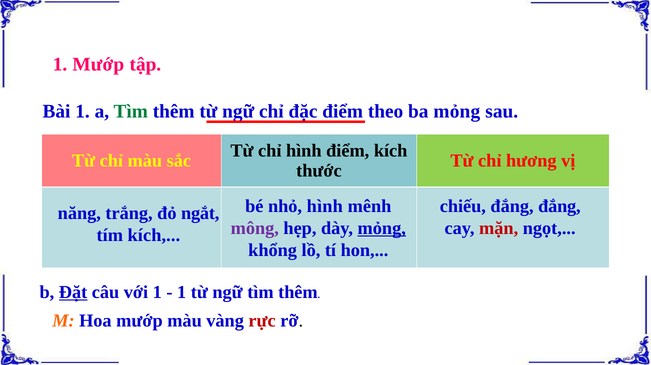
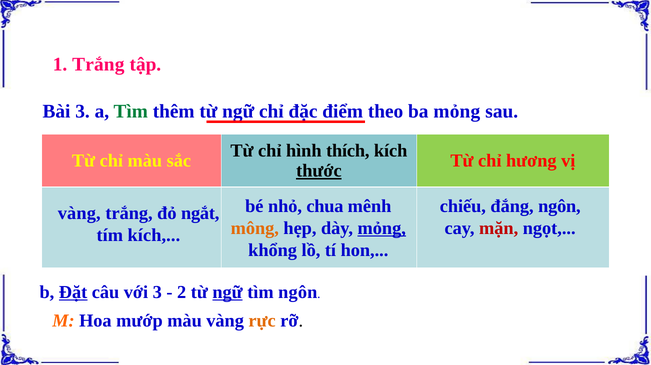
1 Mướp: Mướp -> Trắng
Bài 1: 1 -> 3
hình điểm: điểm -> thích
thước underline: none -> present
nhỏ hình: hình -> chua
đắng đắng: đắng -> ngôn
năng at (79, 214): năng -> vàng
mông colour: purple -> orange
với 1: 1 -> 3
1 at (182, 293): 1 -> 2
ngữ at (228, 293) underline: none -> present
thêm at (298, 293): thêm -> ngôn
rực colour: red -> orange
